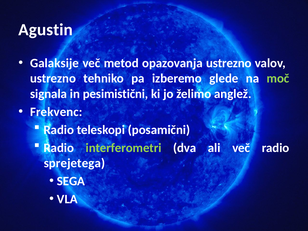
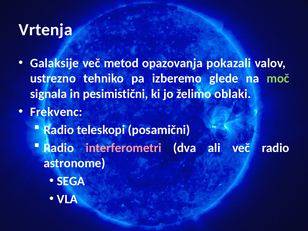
Agustin: Agustin -> Vrtenja
opazovanja ustrezno: ustrezno -> pokazali
anglež: anglež -> oblaki
interferometri colour: light green -> pink
sprejetega: sprejetega -> astronome
